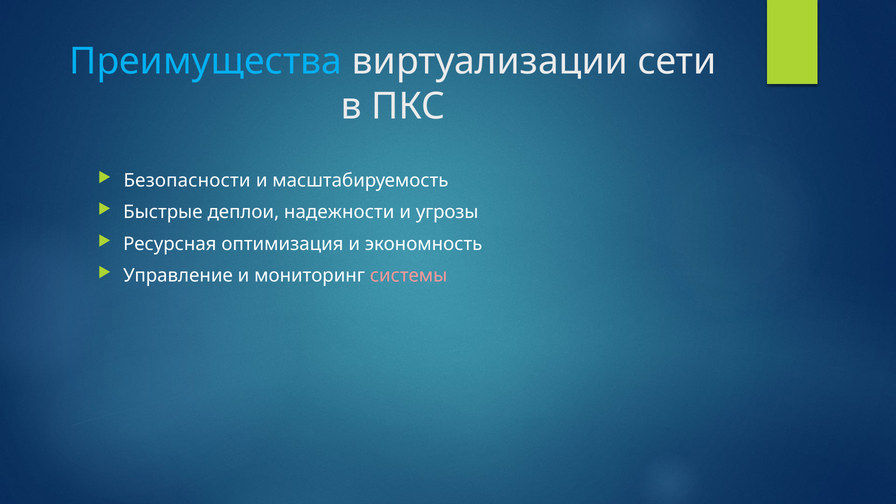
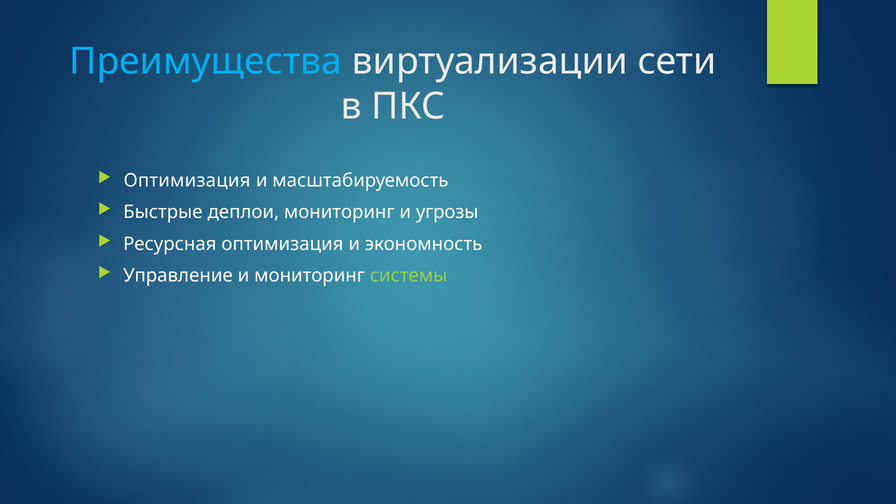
Безопасности at (187, 180): Безопасности -> Оптимизация
деплои надежности: надежности -> мониторинг
системы colour: pink -> light green
